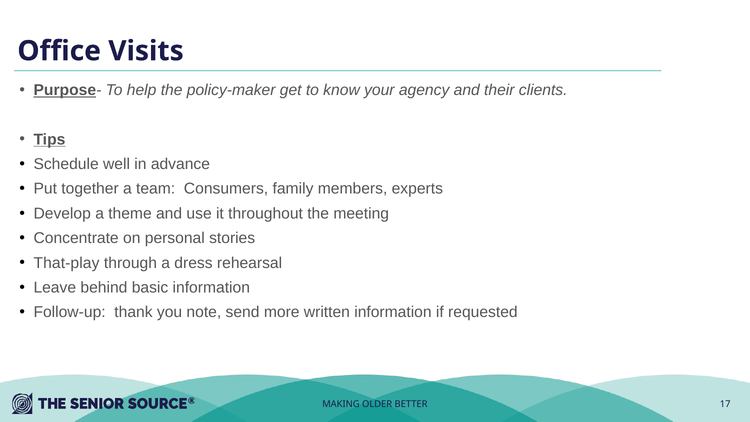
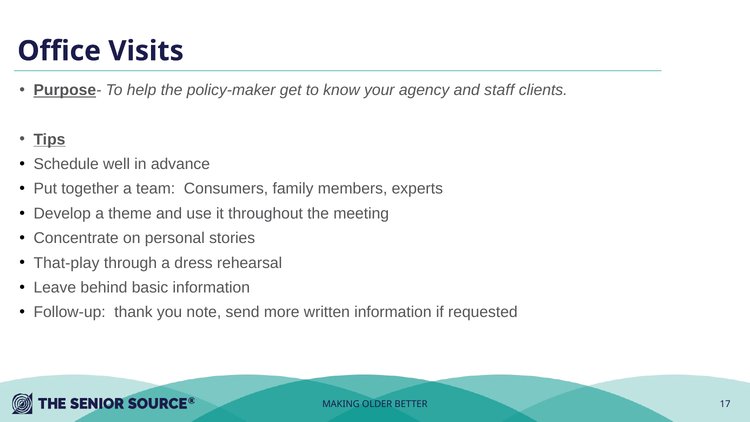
their: their -> staff
